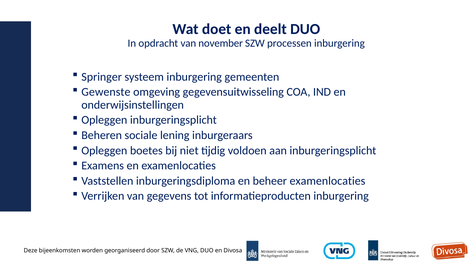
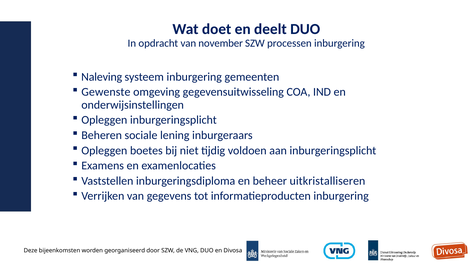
Springer: Springer -> Naleving
beheer examenlocaties: examenlocaties -> uitkristalliseren
